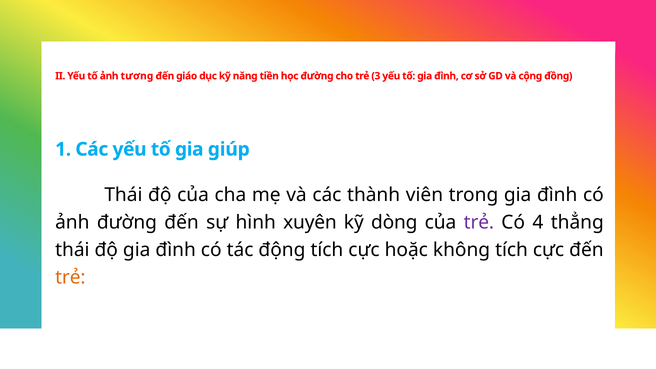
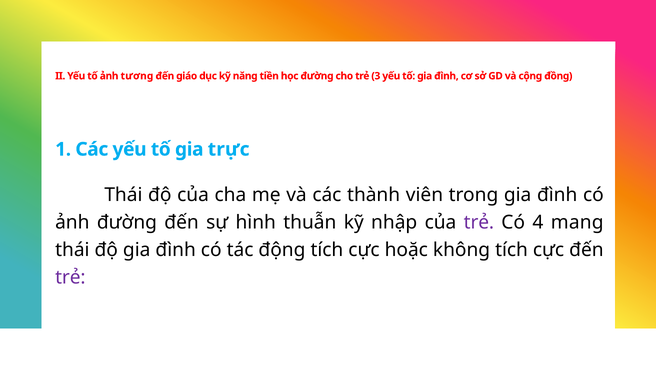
giúp: giúp -> trực
xuyên: xuyên -> thuẫn
dòng: dòng -> nhập
thẳng: thẳng -> mang
trẻ at (70, 278) colour: orange -> purple
